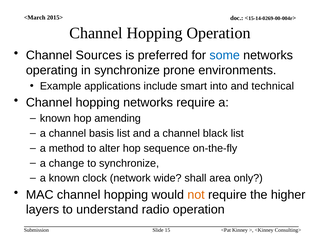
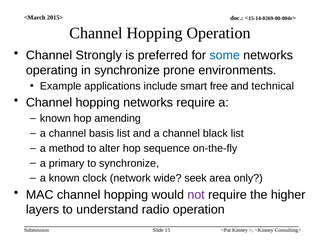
Sources: Sources -> Strongly
into: into -> free
change: change -> primary
shall: shall -> seek
not colour: orange -> purple
